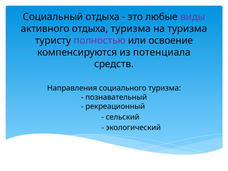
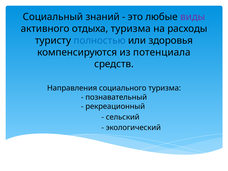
Социальный отдыха: отдыха -> знаний
на туризма: туризма -> расходы
полностью colour: purple -> blue
освоение: освоение -> здоровья
